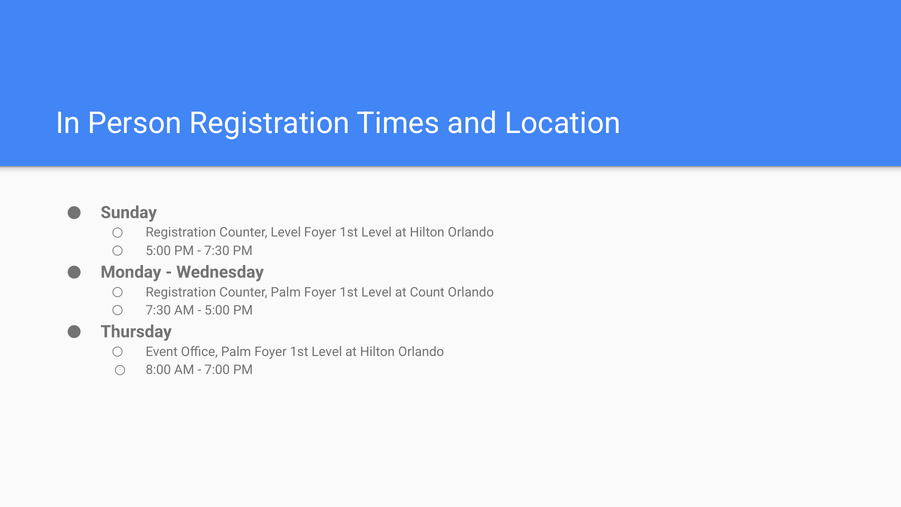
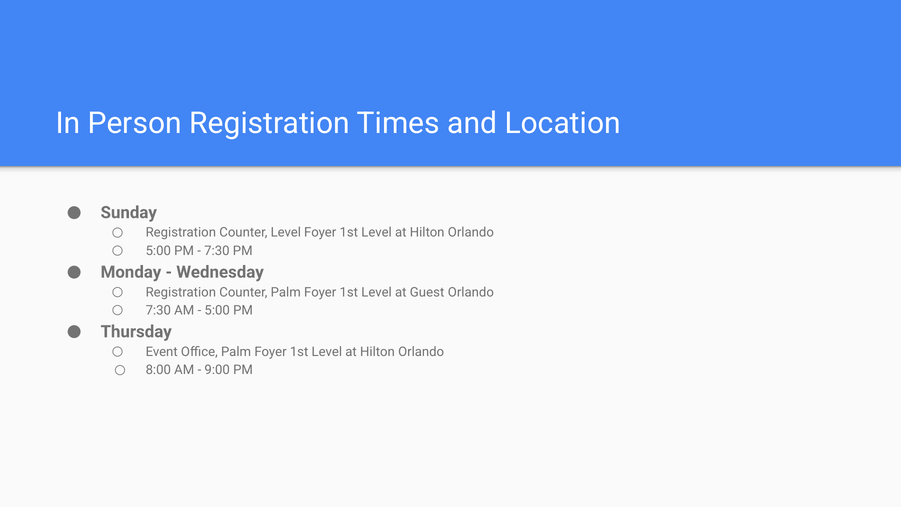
Count: Count -> Guest
7:00: 7:00 -> 9:00
